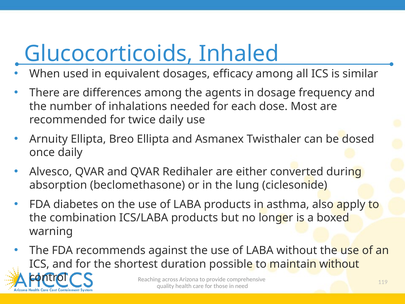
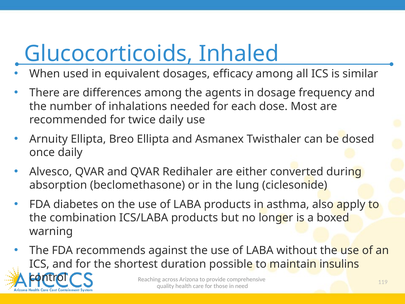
maintain without: without -> insulins
